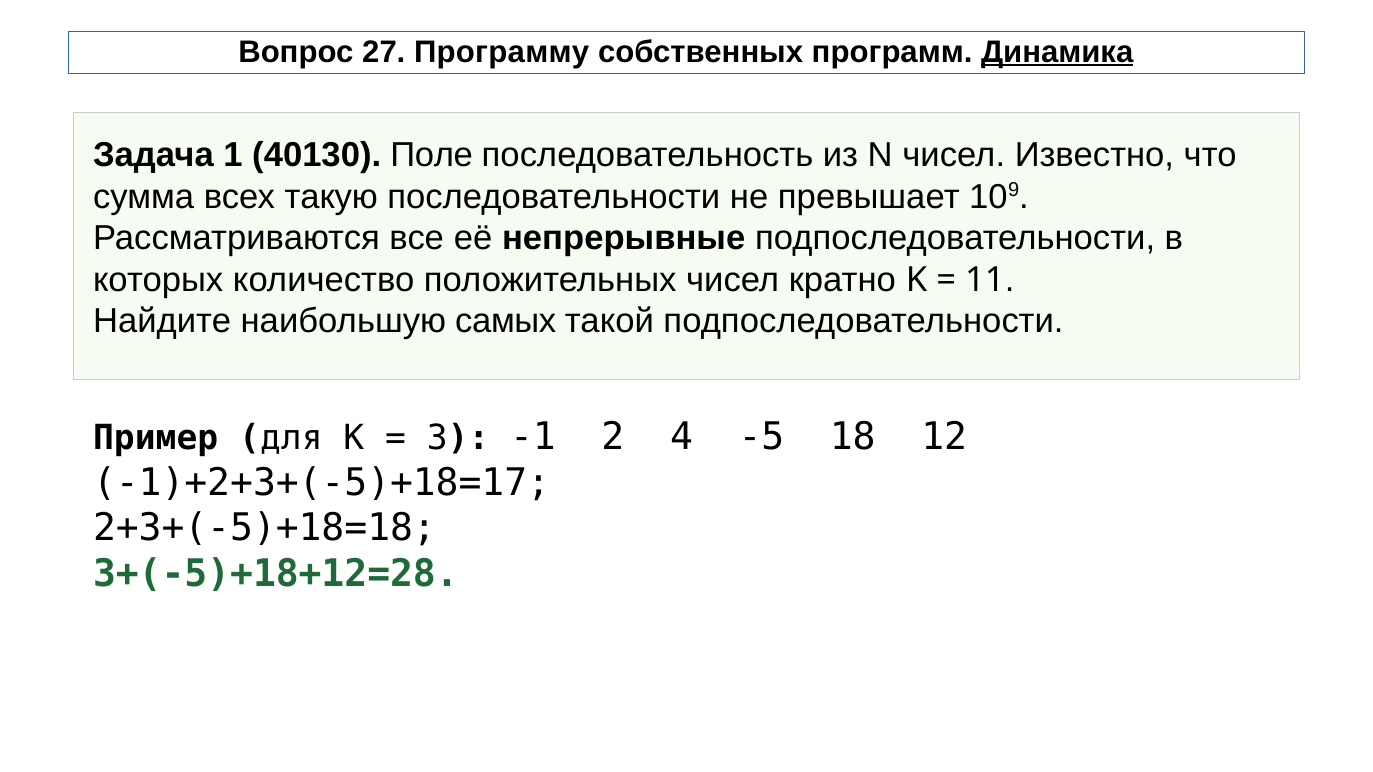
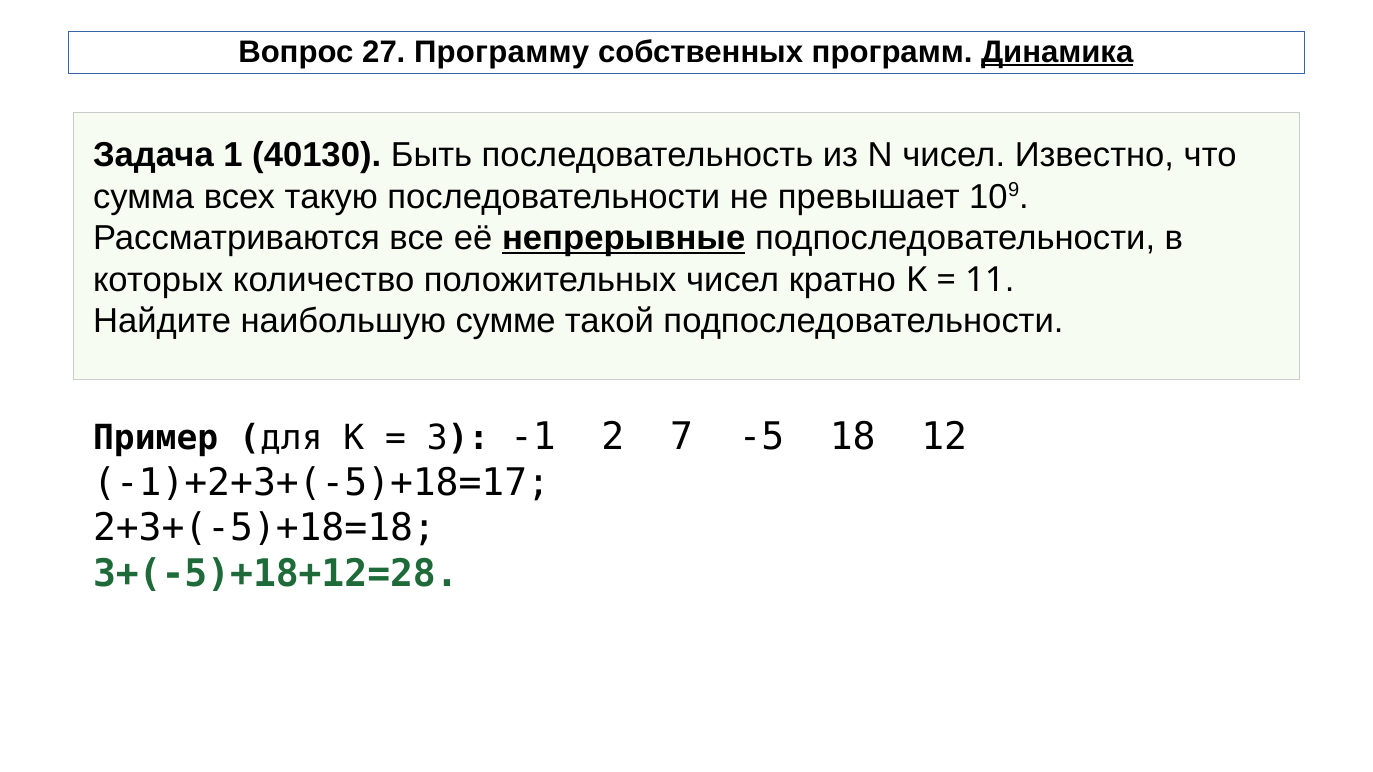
Поле: Поле -> Быть
непрерывные underline: none -> present
самых: самых -> сумме
4: 4 -> 7
